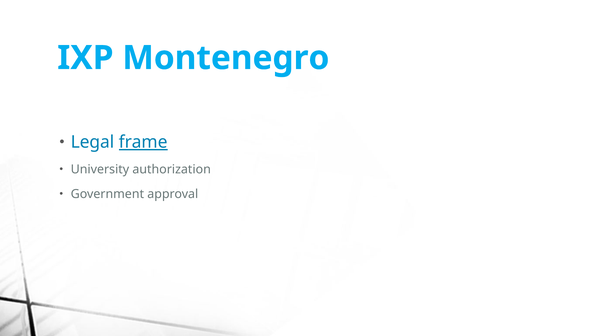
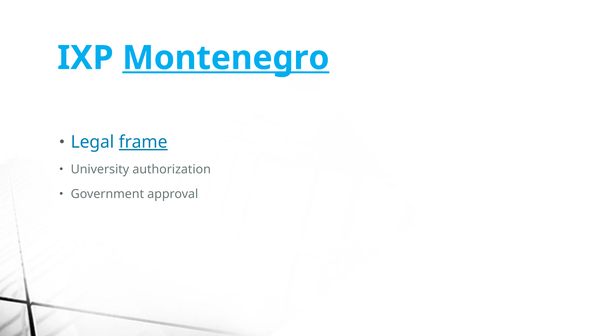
Montenegro underline: none -> present
